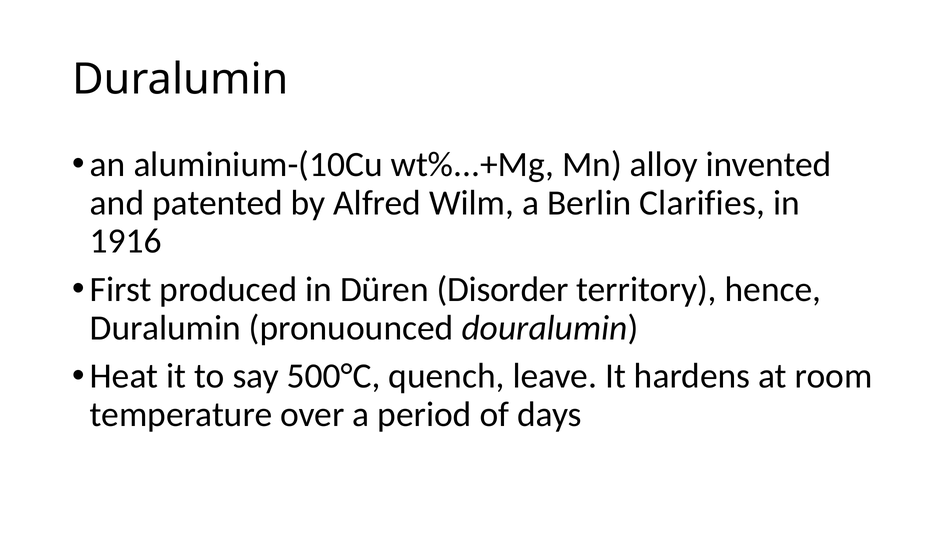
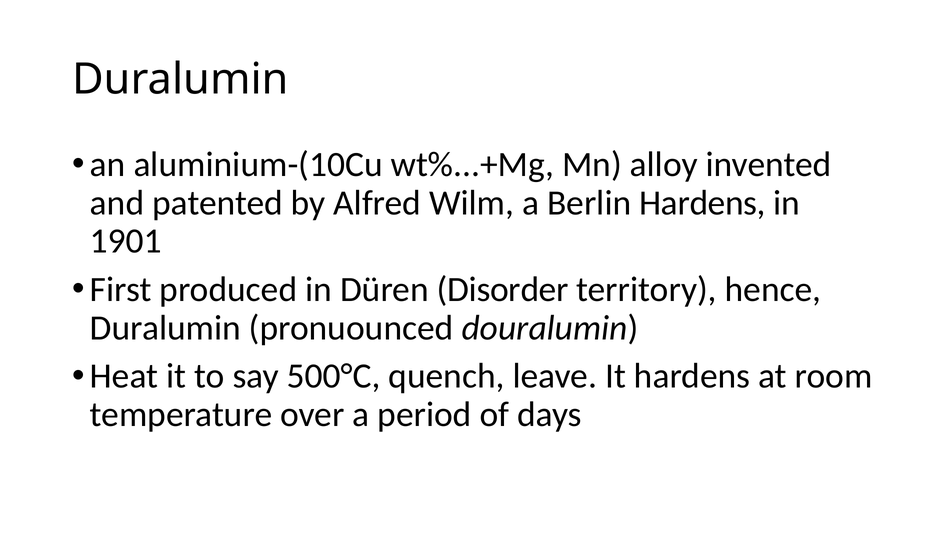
Berlin Clarifies: Clarifies -> Hardens
1916: 1916 -> 1901
